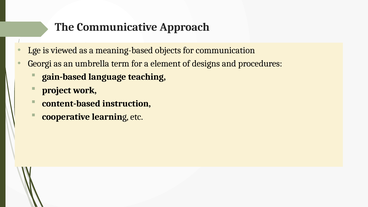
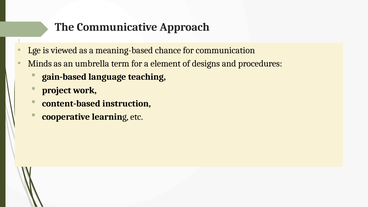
objects: objects -> chance
Georgi: Georgi -> Minds
